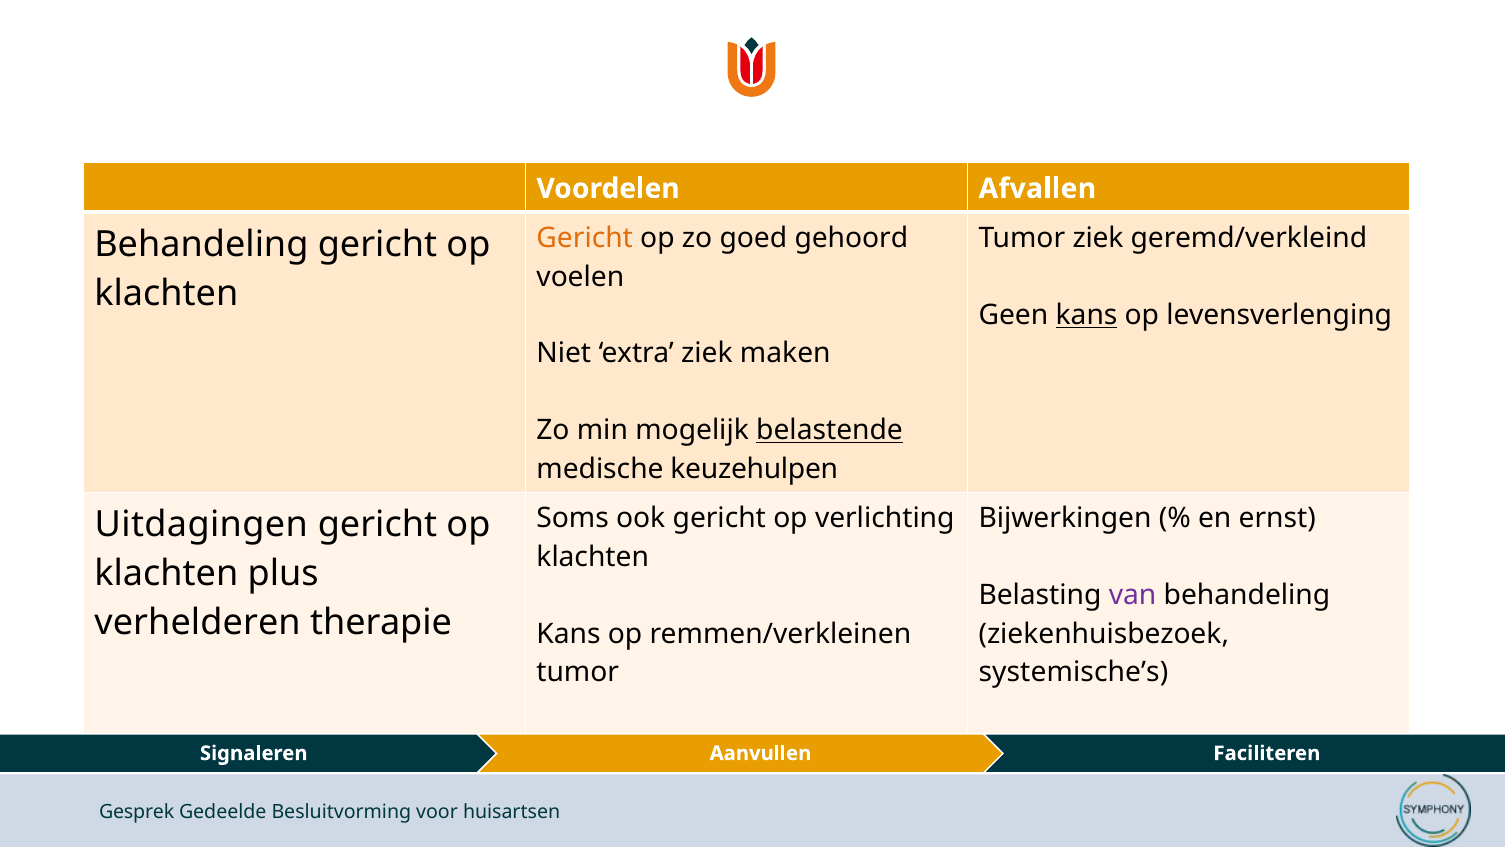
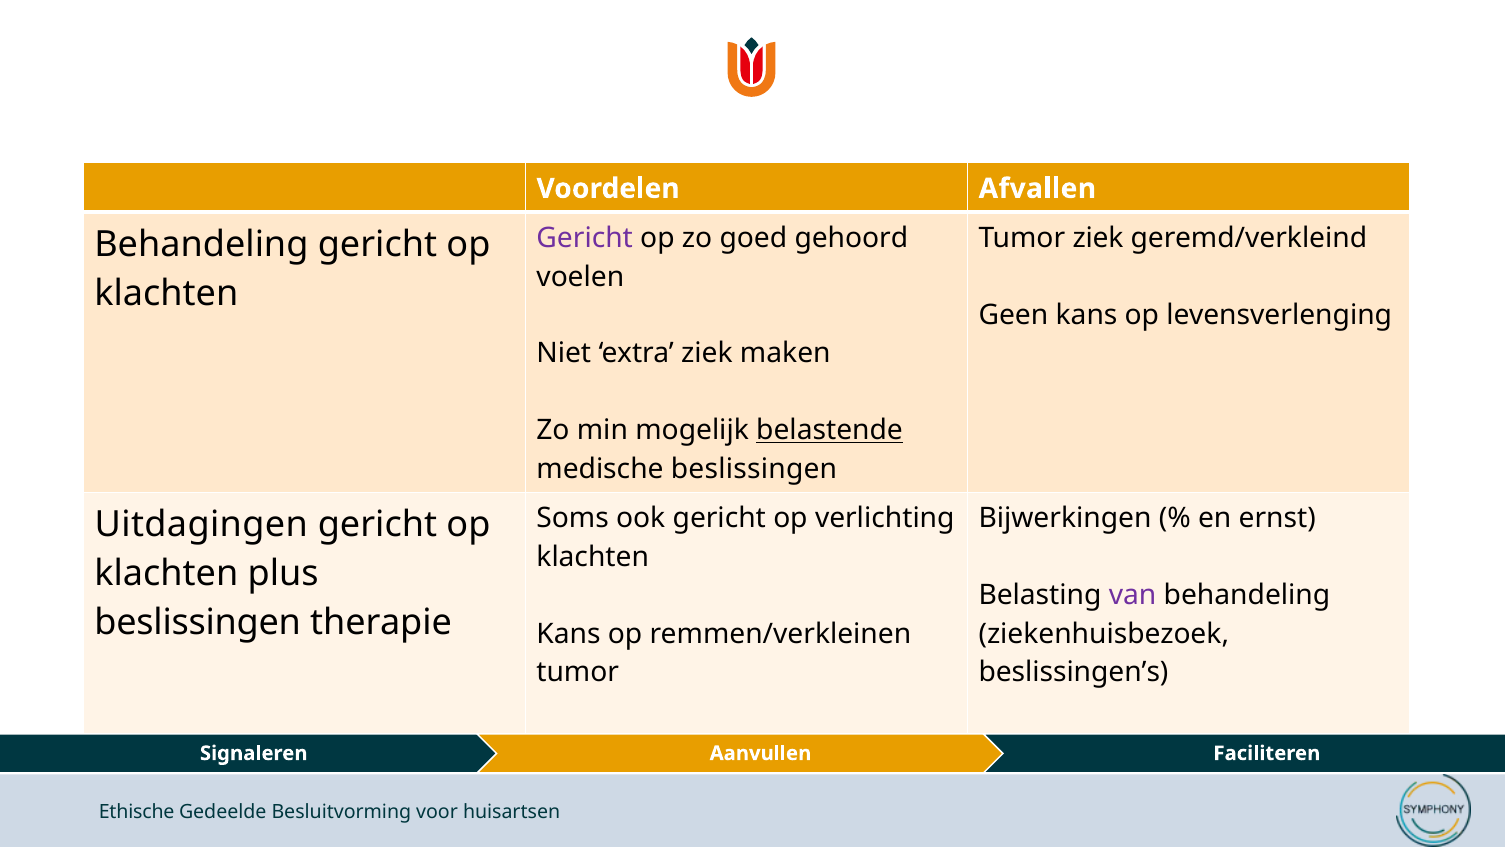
Gericht at (585, 238) colour: orange -> purple
kans at (1087, 315) underline: present -> none
medische keuzehulpen: keuzehulpen -> beslissingen
verhelderen at (198, 622): verhelderen -> beslissingen
systemische’s: systemische’s -> beslissingen’s
Gesprek: Gesprek -> Ethische
